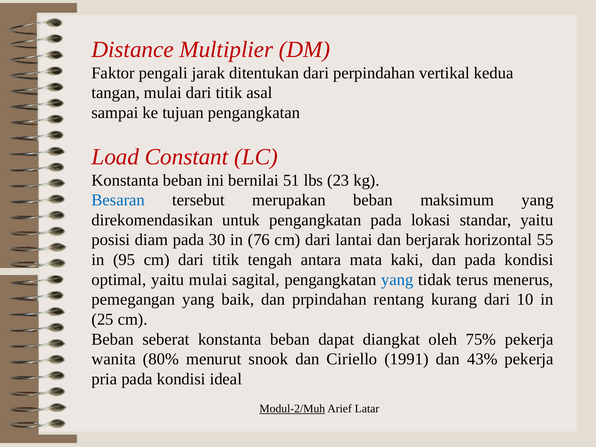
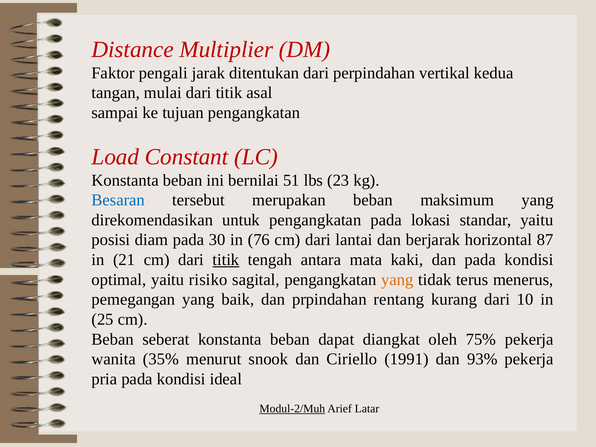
55: 55 -> 87
95: 95 -> 21
titik at (226, 260) underline: none -> present
yaitu mulai: mulai -> risiko
yang at (397, 280) colour: blue -> orange
80%: 80% -> 35%
43%: 43% -> 93%
